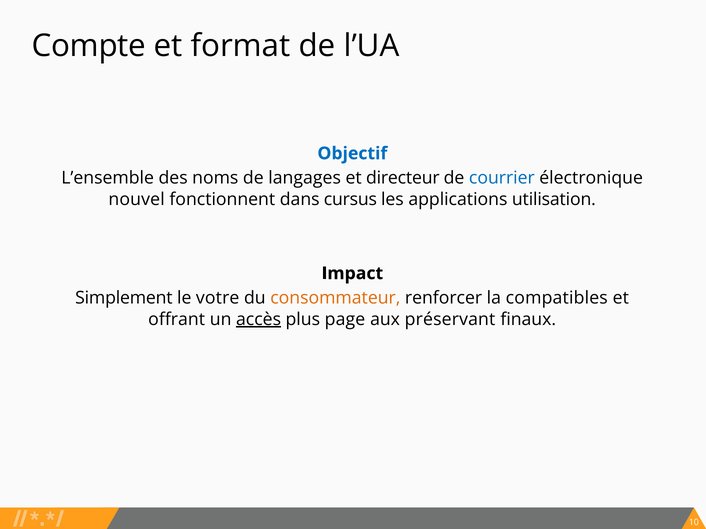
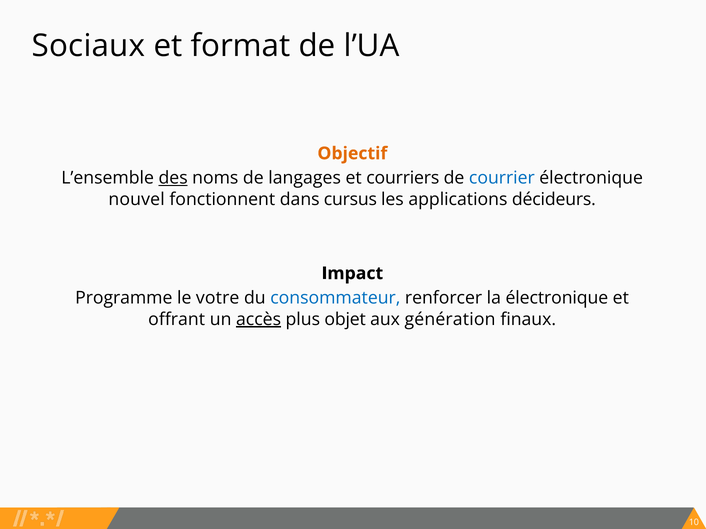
Compte: Compte -> Sociaux
Objectif colour: blue -> orange
des underline: none -> present
directeur: directeur -> courriers
utilisation: utilisation -> décideurs
Simplement: Simplement -> Programme
consommateur colour: orange -> blue
la compatibles: compatibles -> électronique
page: page -> objet
préservant: préservant -> génération
